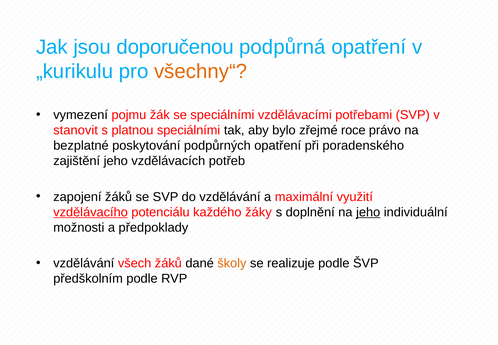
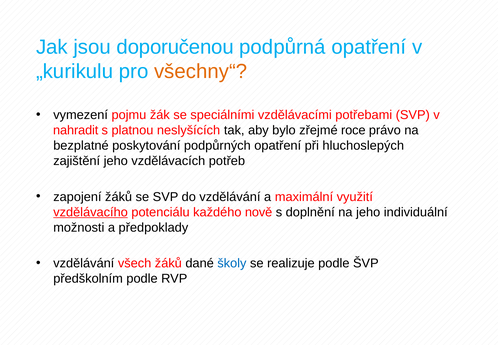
stanovit: stanovit -> nahradit
platnou speciálními: speciálními -> neslyšících
poradenského: poradenského -> hluchoslepých
žáky: žáky -> nově
jeho at (368, 212) underline: present -> none
školy colour: orange -> blue
